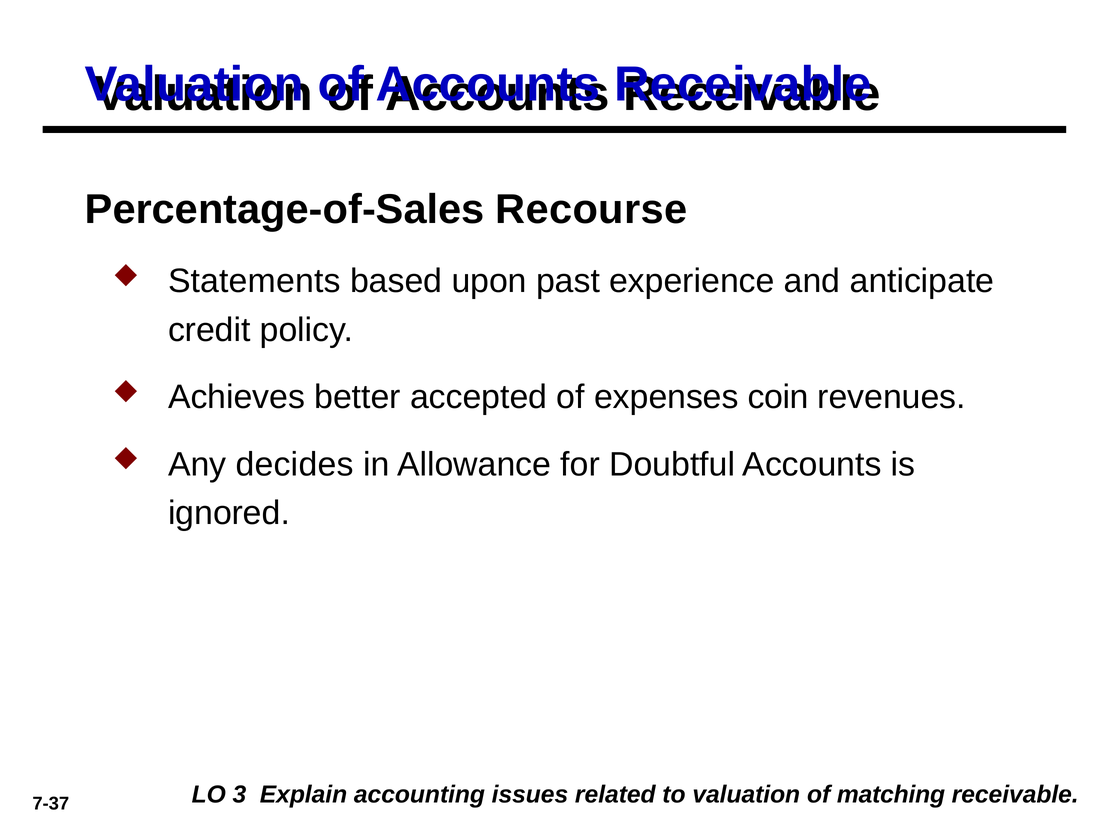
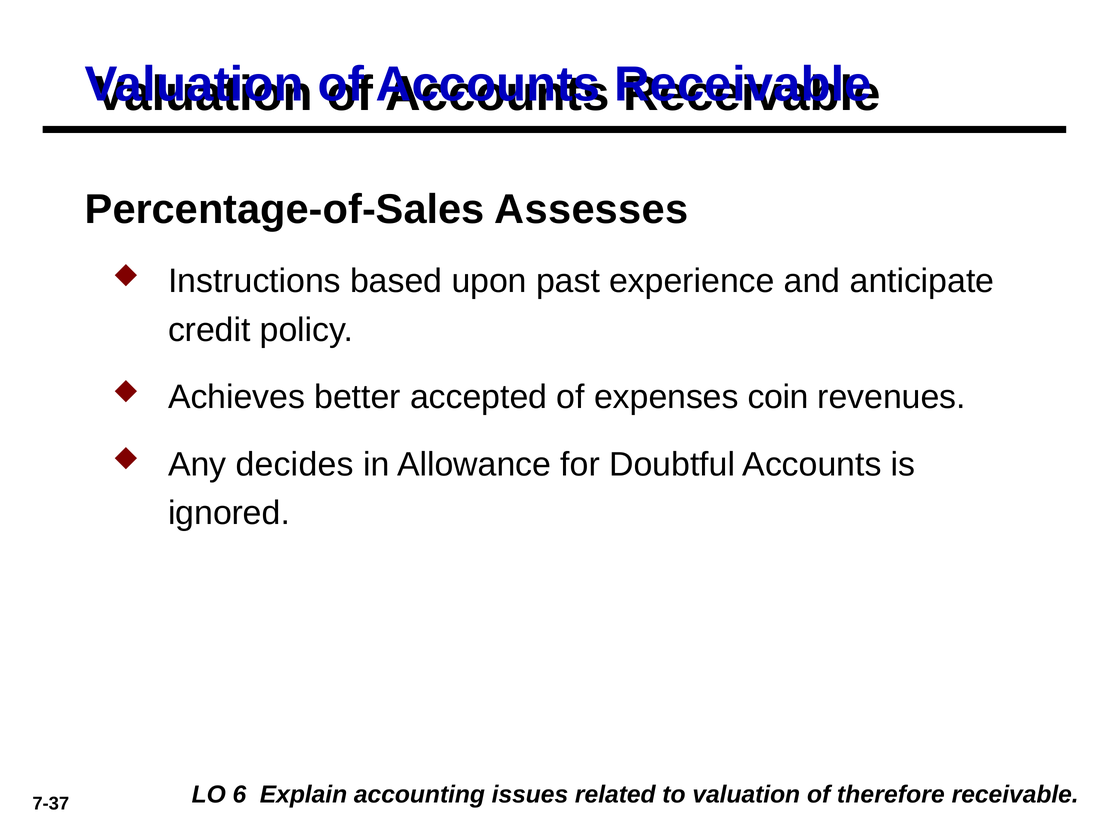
Recourse: Recourse -> Assesses
Statements: Statements -> Instructions
3: 3 -> 6
matching: matching -> therefore
